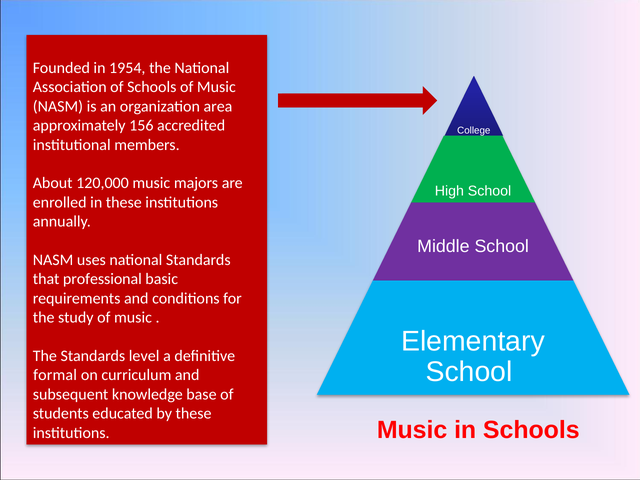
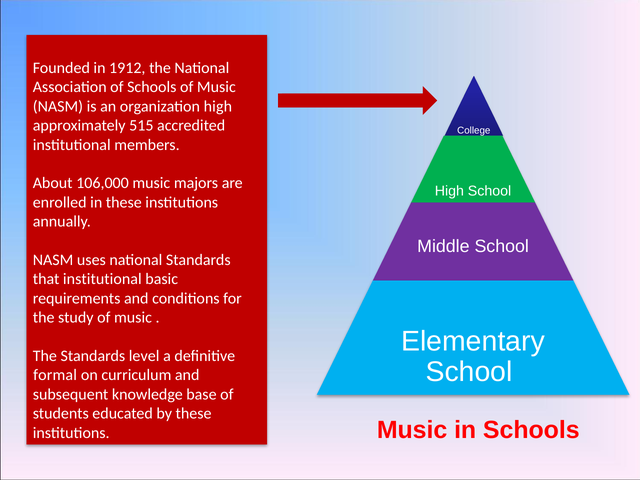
1954: 1954 -> 1912
organization area: area -> high
156: 156 -> 515
120,000: 120,000 -> 106,000
that professional: professional -> institutional
